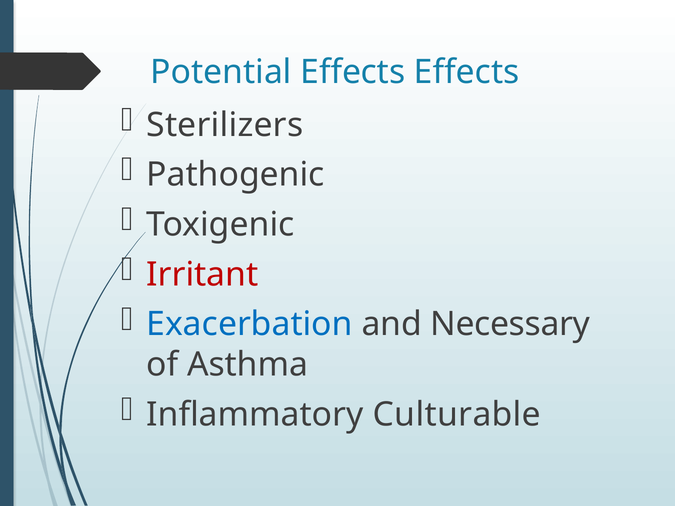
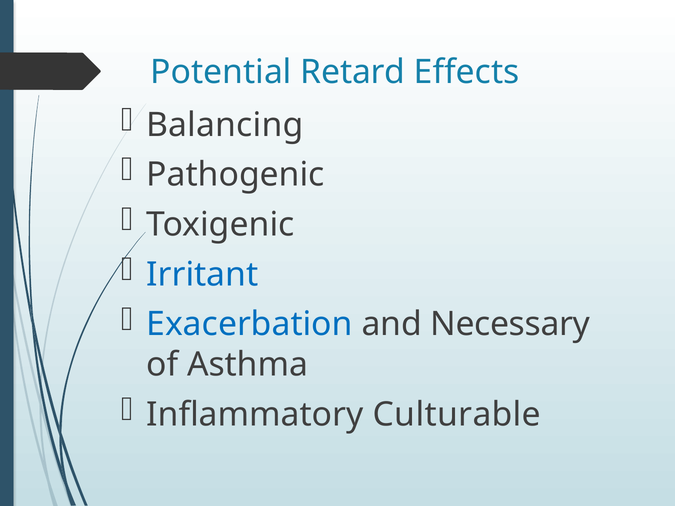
Potential Effects: Effects -> Retard
Sterilizers: Sterilizers -> Balancing
Irritant colour: red -> blue
